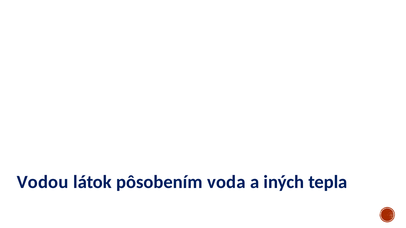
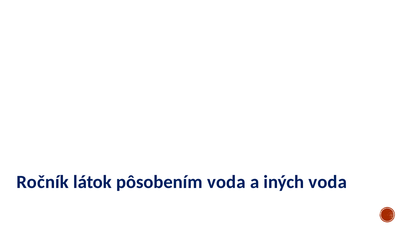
Vodou: Vodou -> Ročník
iných tepla: tepla -> voda
